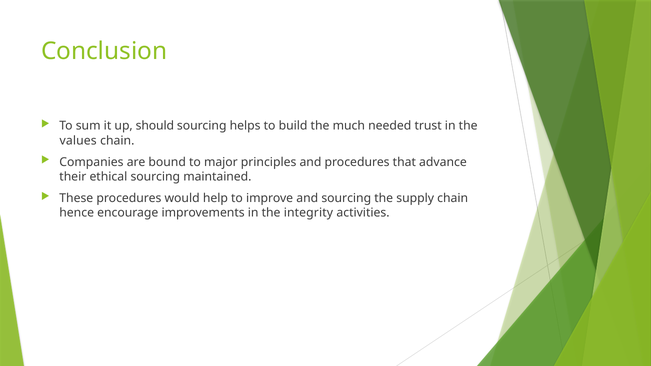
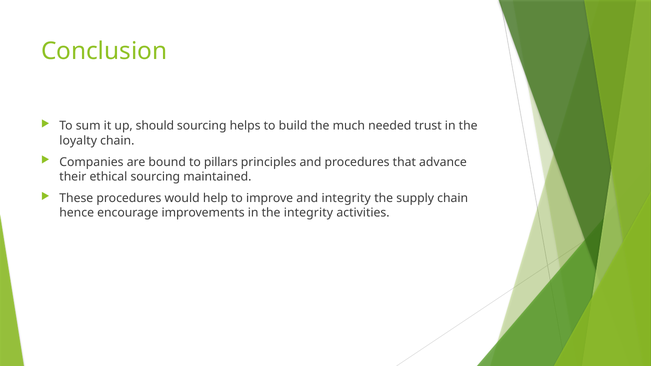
values: values -> loyalty
major: major -> pillars
and sourcing: sourcing -> integrity
